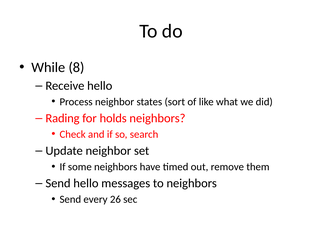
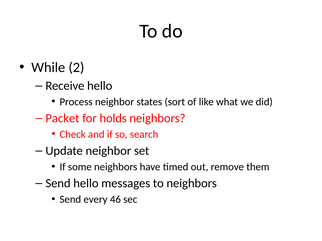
8: 8 -> 2
Rading: Rading -> Packet
26: 26 -> 46
